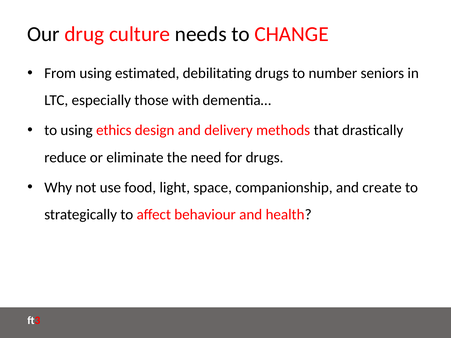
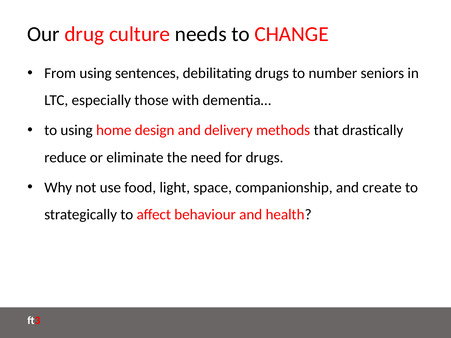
estimated: estimated -> sentences
ethics: ethics -> home
